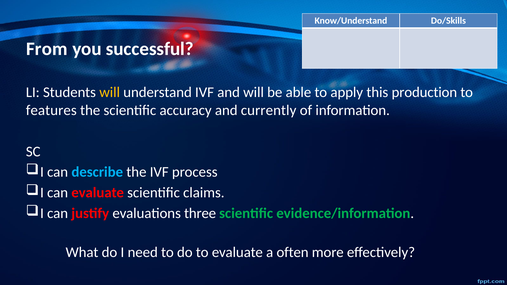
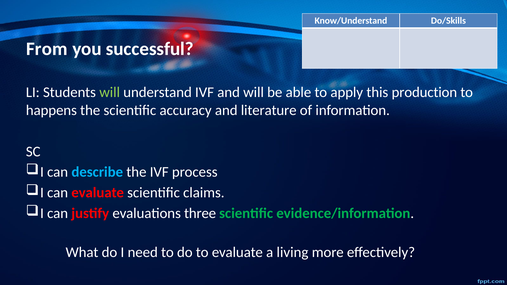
will at (110, 93) colour: yellow -> light green
features: features -> happens
currently: currently -> literature
often: often -> living
